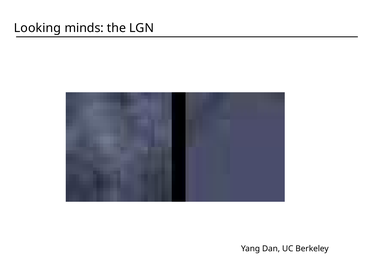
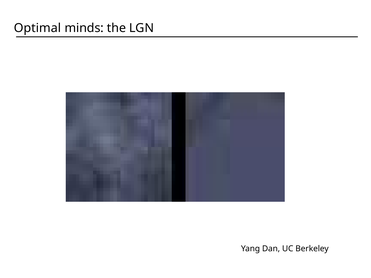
Looking: Looking -> Optimal
